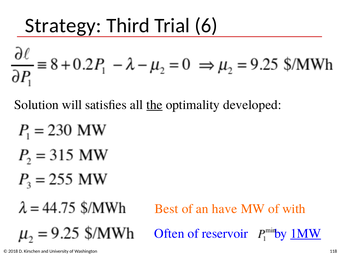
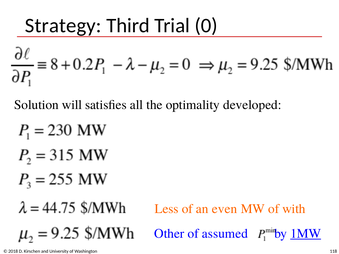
6: 6 -> 0
the underline: present -> none
Best: Best -> Less
have: have -> even
Often: Often -> Other
reservoir: reservoir -> assumed
